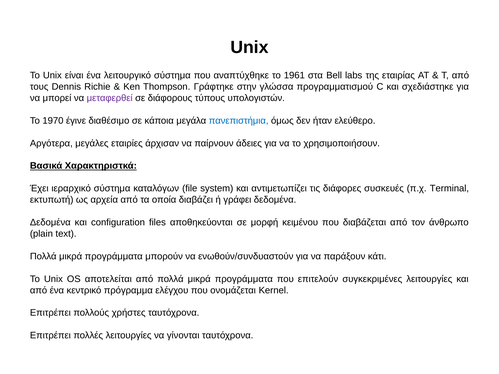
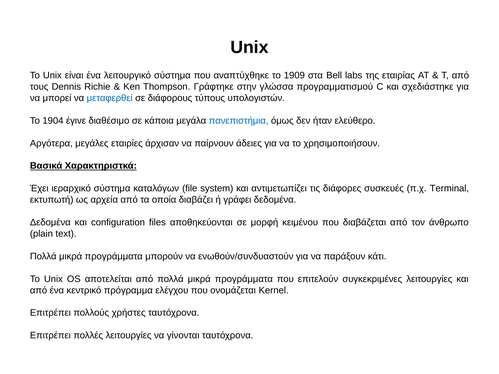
1961: 1961 -> 1909
μεταφερθεί colour: purple -> blue
1970: 1970 -> 1904
